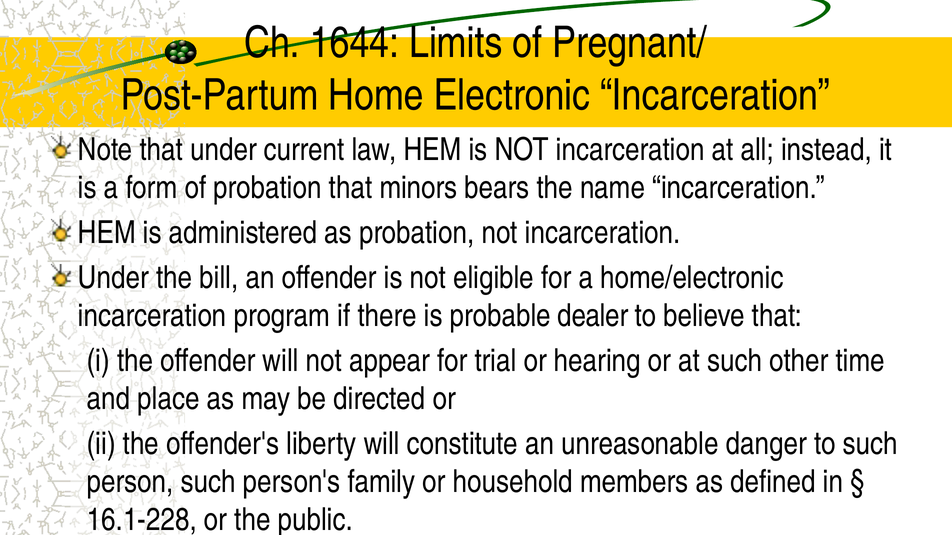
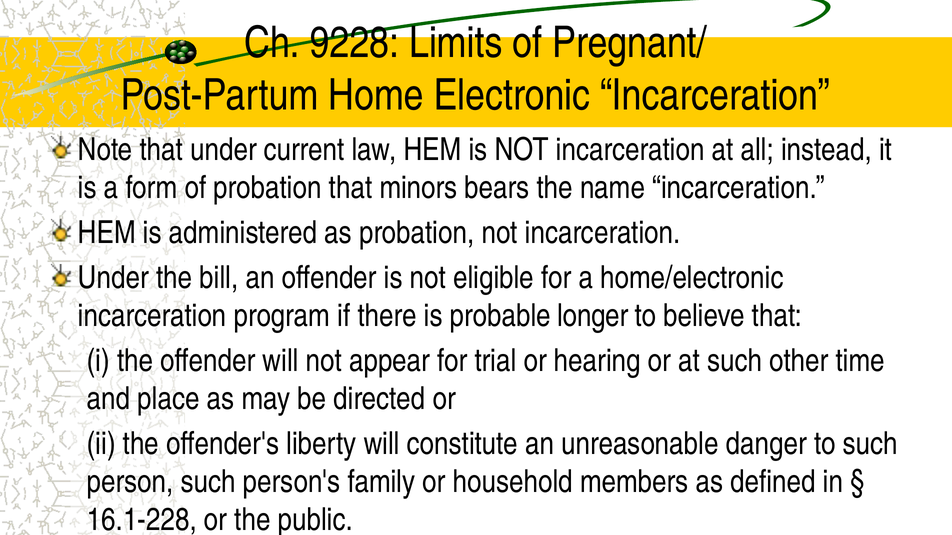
1644: 1644 -> 9228
dealer: dealer -> longer
